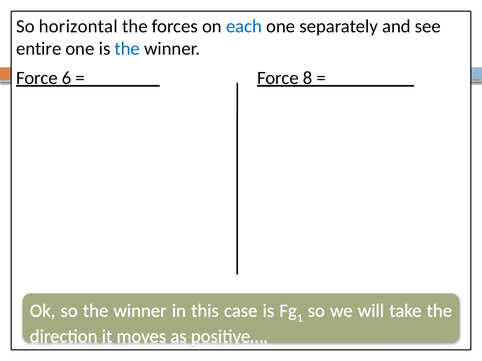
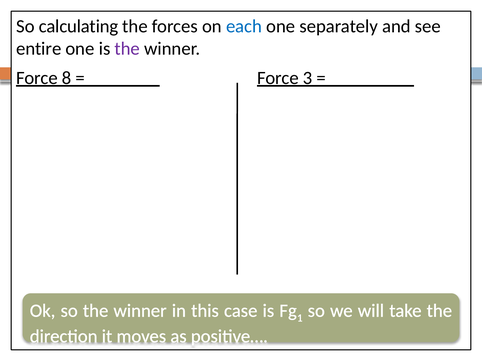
horizontal: horizontal -> calculating
the at (127, 49) colour: blue -> purple
6: 6 -> 8
8: 8 -> 3
